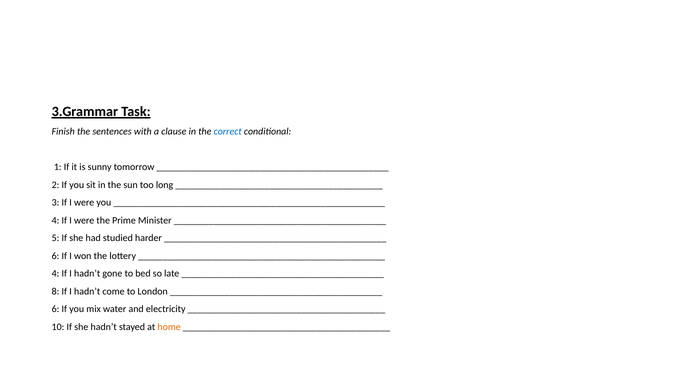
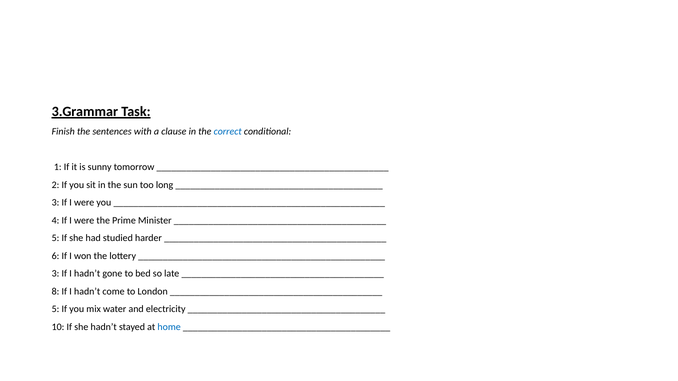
4 at (56, 274): 4 -> 3
6 at (56, 309): 6 -> 5
home colour: orange -> blue
